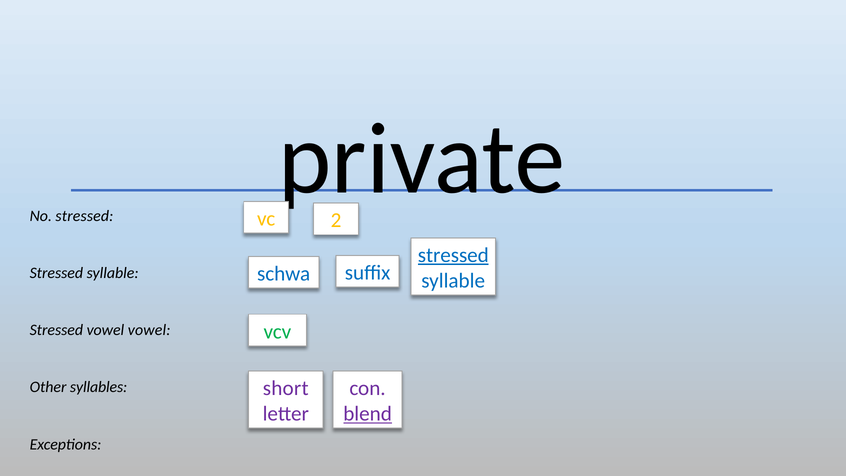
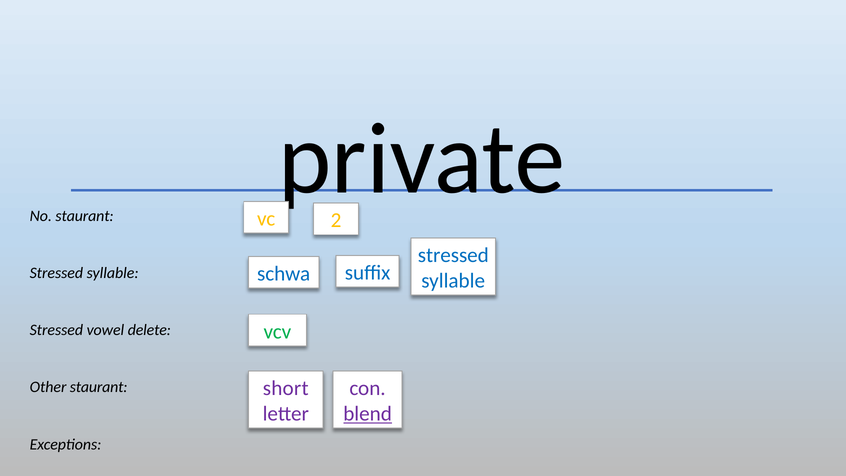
No stressed: stressed -> staurant
stressed at (453, 255) underline: present -> none
vowel vowel: vowel -> delete
Other syllables: syllables -> staurant
